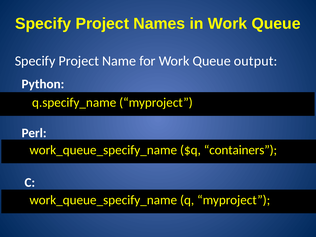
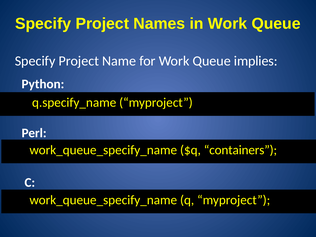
output: output -> implies
